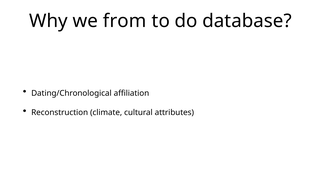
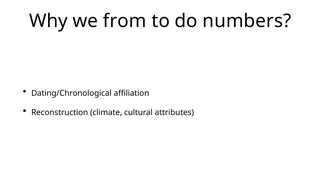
database: database -> numbers
